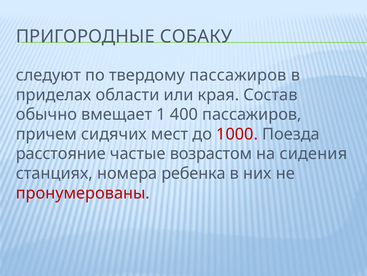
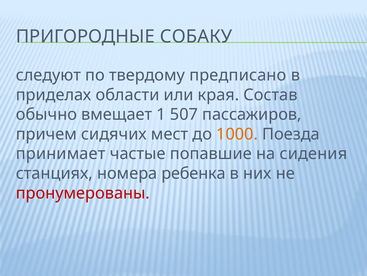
твердому пассажиров: пассажиров -> предписано
400: 400 -> 507
1000 colour: red -> orange
расстояние: расстояние -> принимает
возрастом: возрастом -> попавшие
